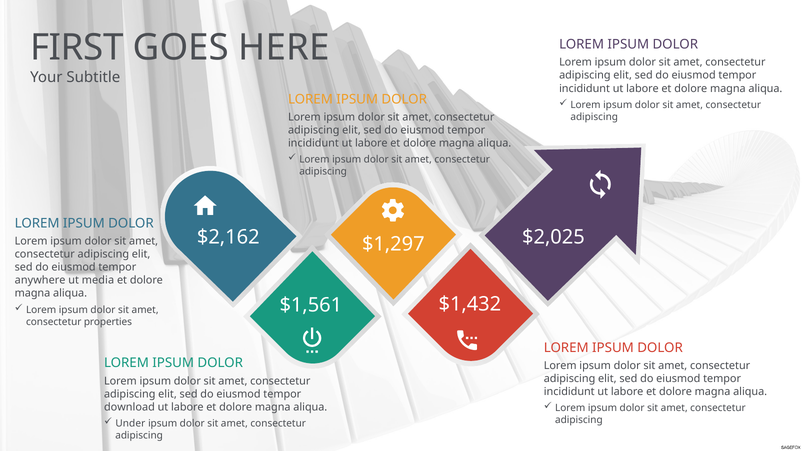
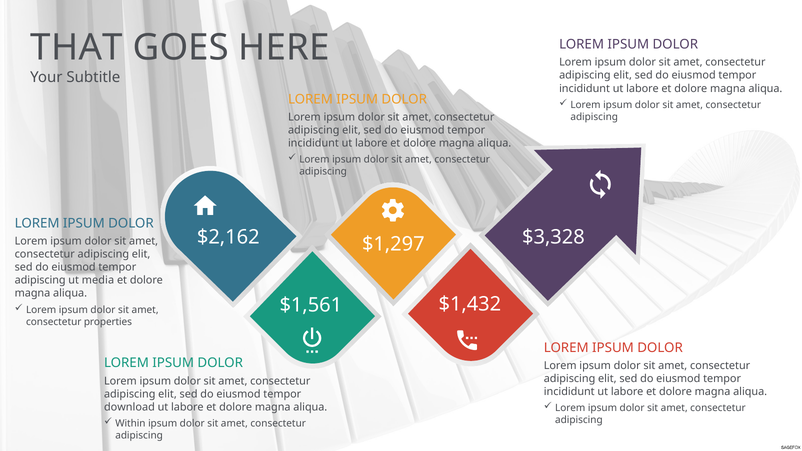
FIRST: FIRST -> THAT
$2,025: $2,025 -> $3,328
anywhere at (40, 280): anywhere -> adipiscing
Under: Under -> Within
